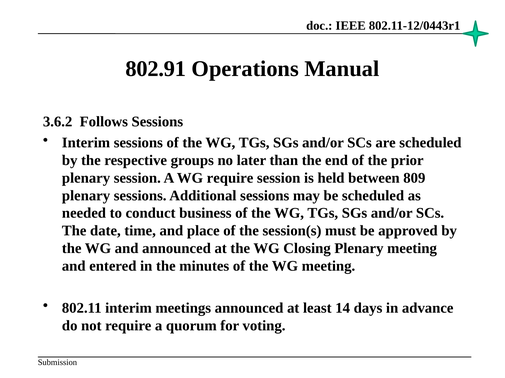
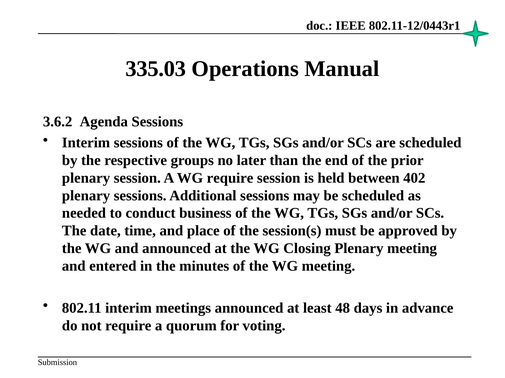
802.91: 802.91 -> 335.03
Follows: Follows -> Agenda
809: 809 -> 402
14: 14 -> 48
